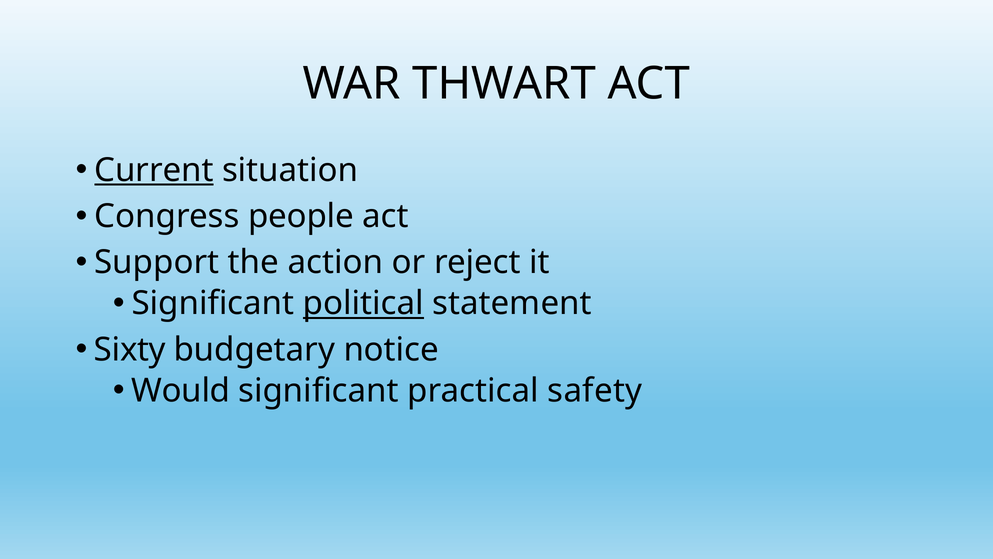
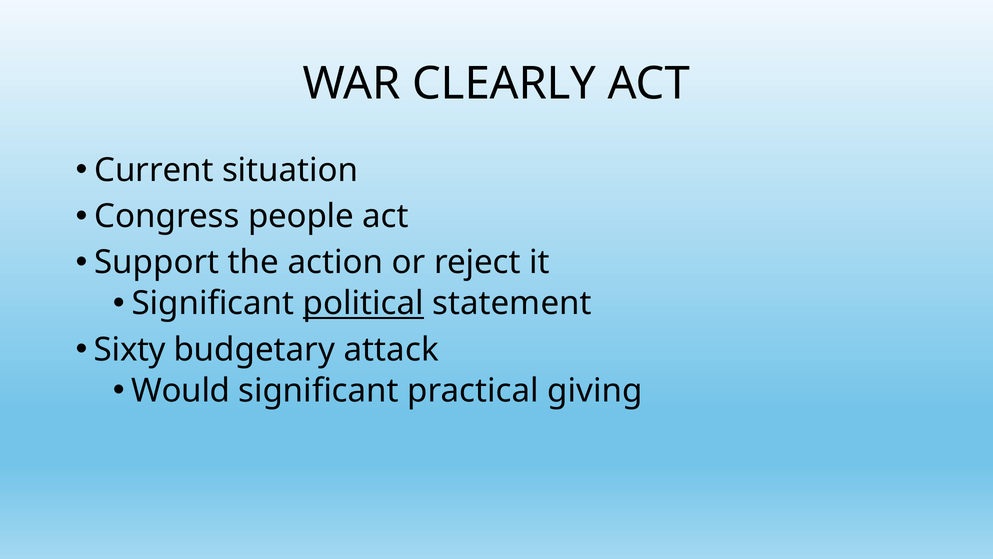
THWART: THWART -> CLEARLY
Current underline: present -> none
notice: notice -> attack
safety: safety -> giving
